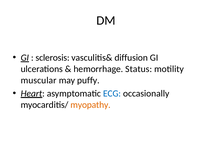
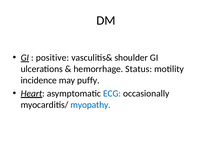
sclerosis: sclerosis -> positive
diffusion: diffusion -> shoulder
muscular: muscular -> incidence
myopathy colour: orange -> blue
